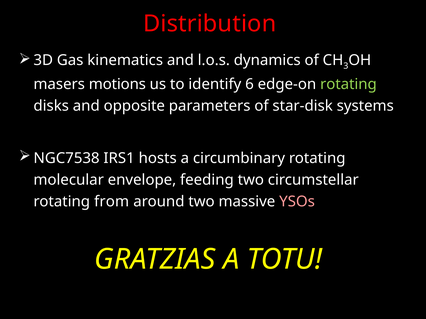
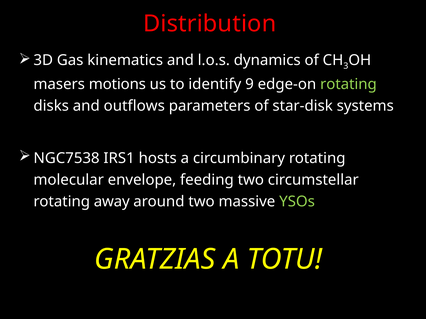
6: 6 -> 9
opposite: opposite -> outflows
from: from -> away
YSOs colour: pink -> light green
